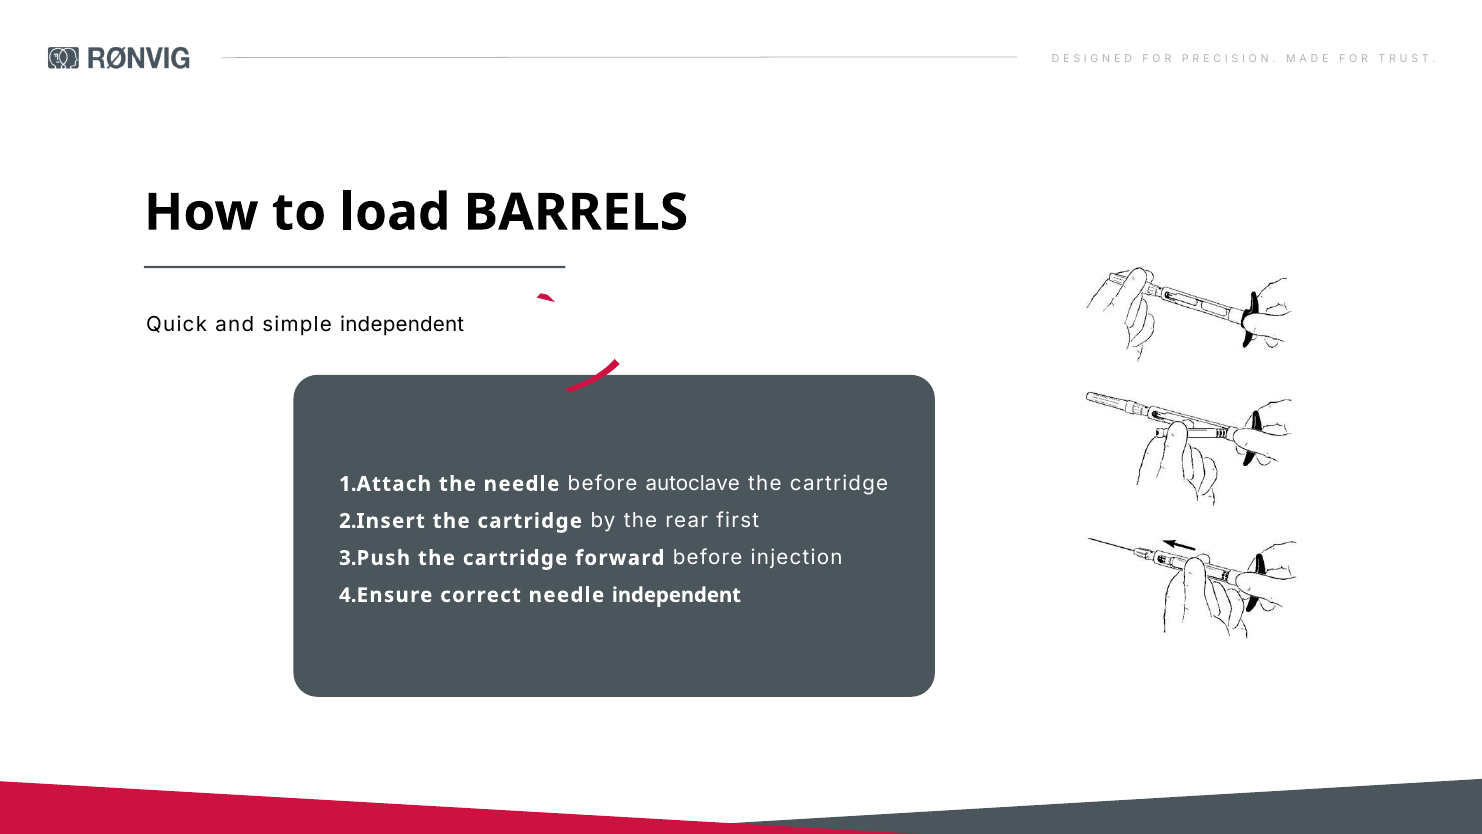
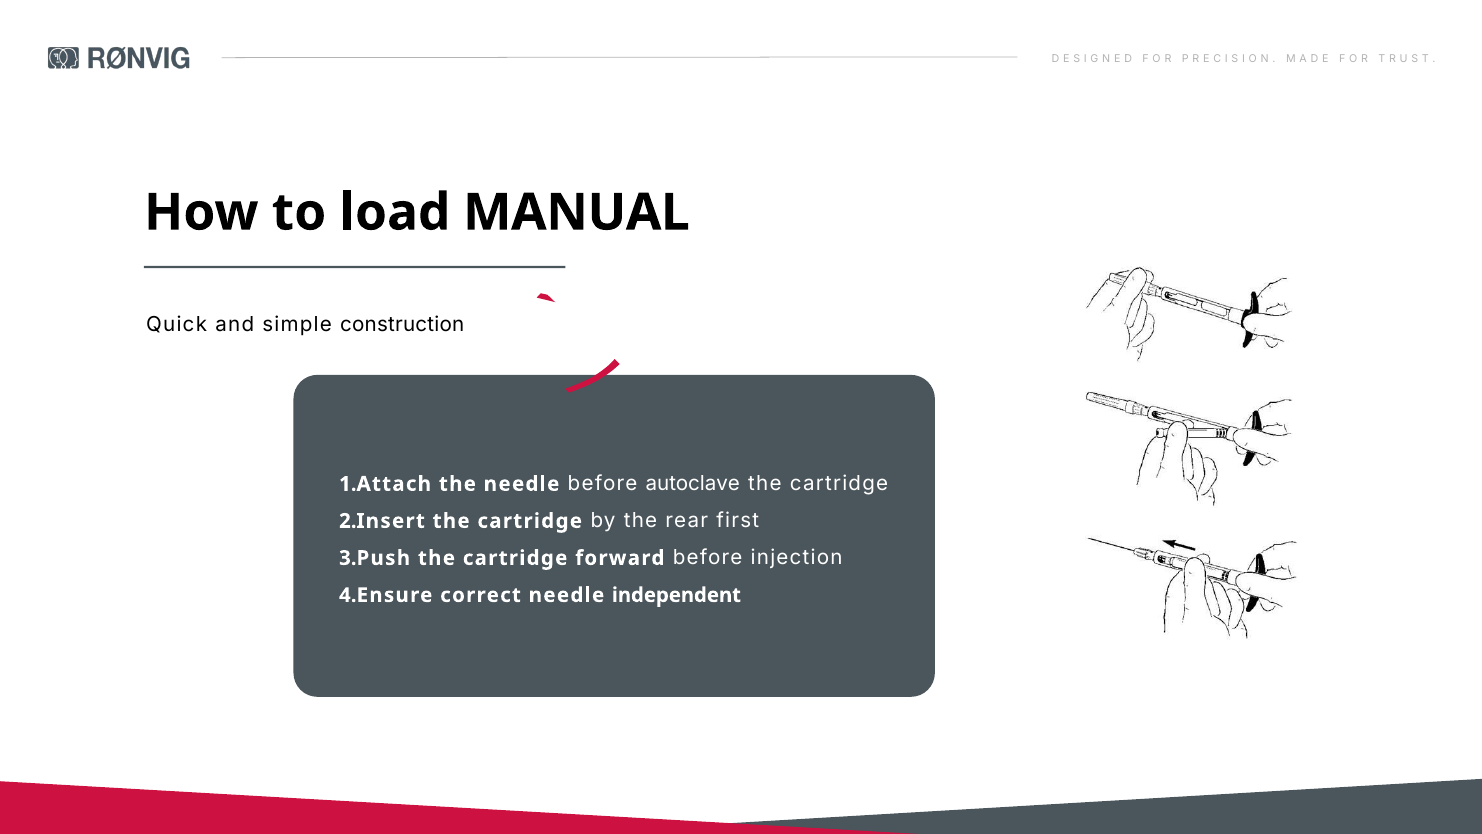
BARRELS: BARRELS -> MANUAL
simple independent: independent -> construction
